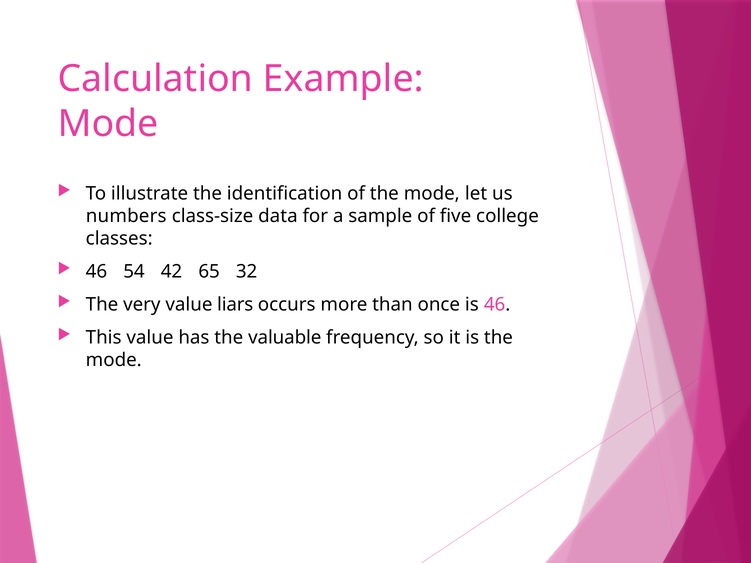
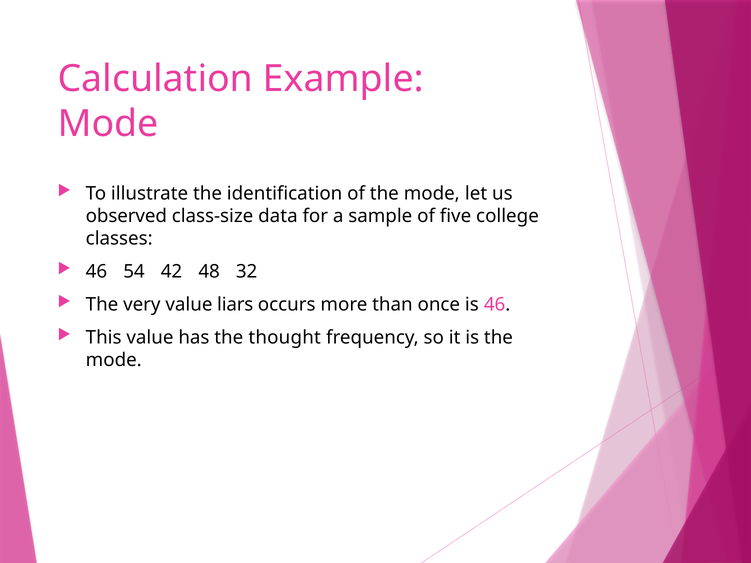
numbers: numbers -> observed
65: 65 -> 48
valuable: valuable -> thought
